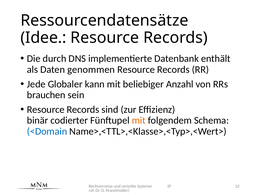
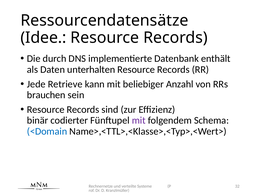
genommen: genommen -> unterhalten
Globaler: Globaler -> Retrieve
mit at (139, 120) colour: orange -> purple
